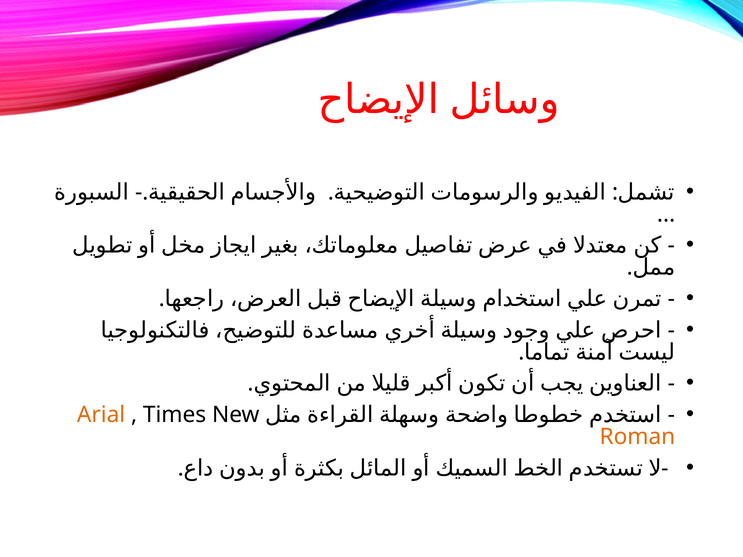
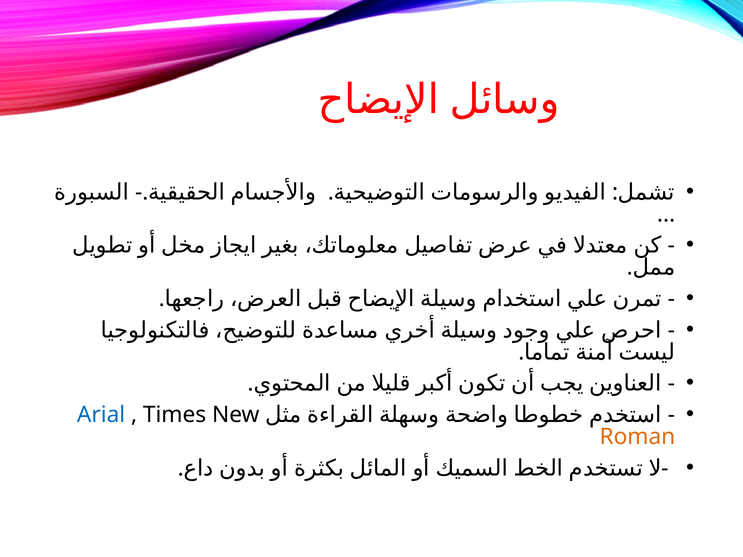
Arial colour: orange -> blue
